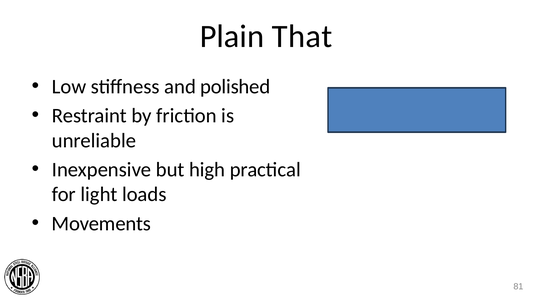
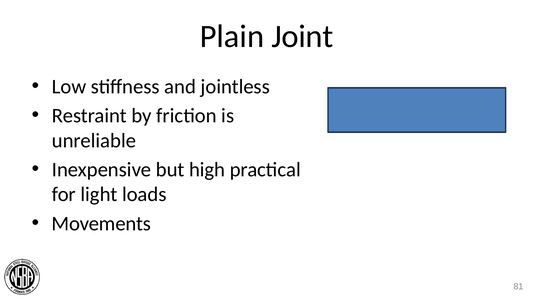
That: That -> Joint
polished: polished -> jointless
